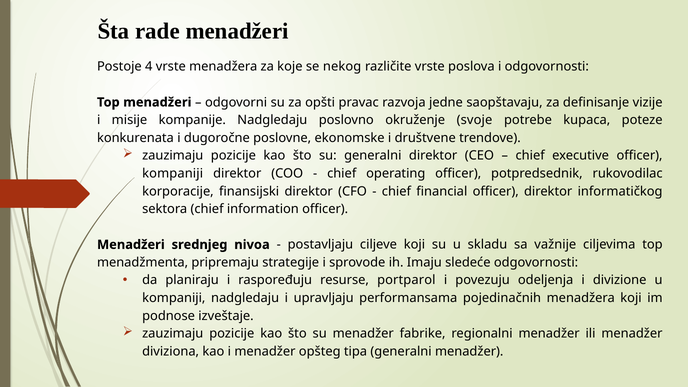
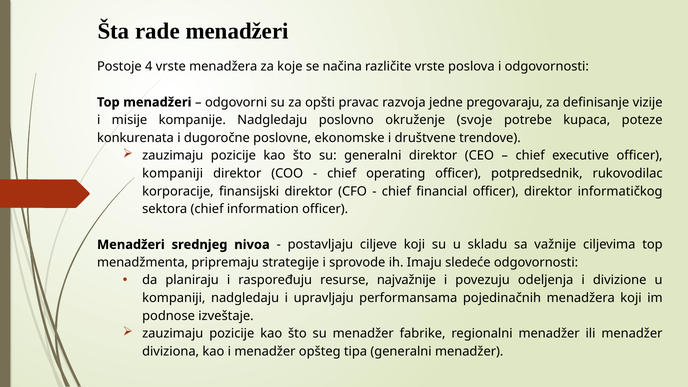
nekog: nekog -> načina
saopštavaju: saopštavaju -> pregovaraju
portparol: portparol -> najvažnije
